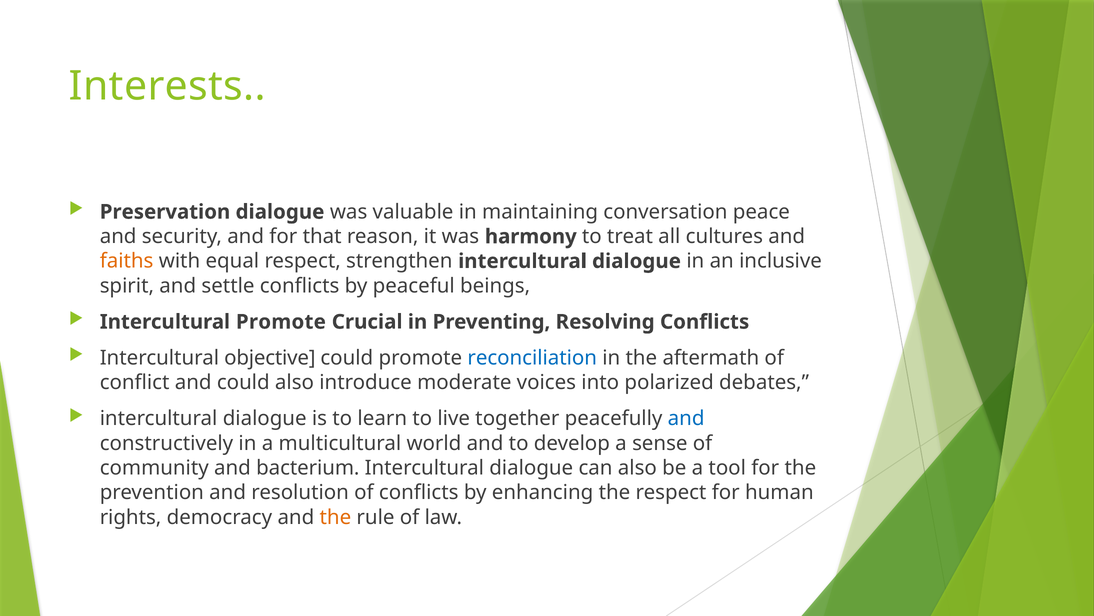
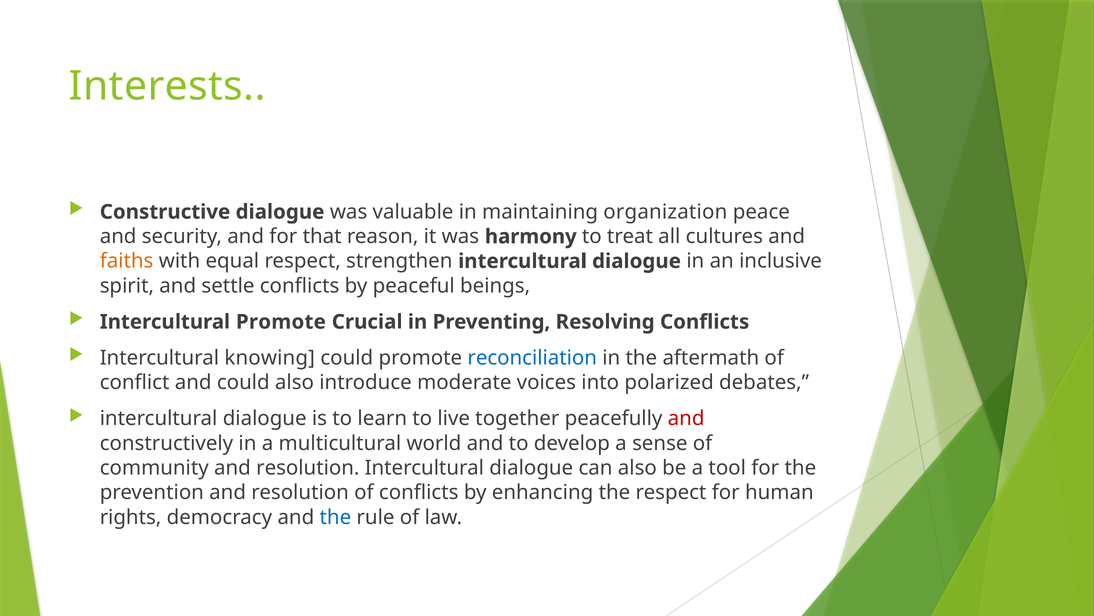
Preservation: Preservation -> Constructive
conversation: conversation -> organization
objective: objective -> knowing
and at (686, 418) colour: blue -> red
community and bacterium: bacterium -> resolution
the at (335, 517) colour: orange -> blue
